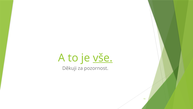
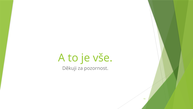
vše underline: present -> none
